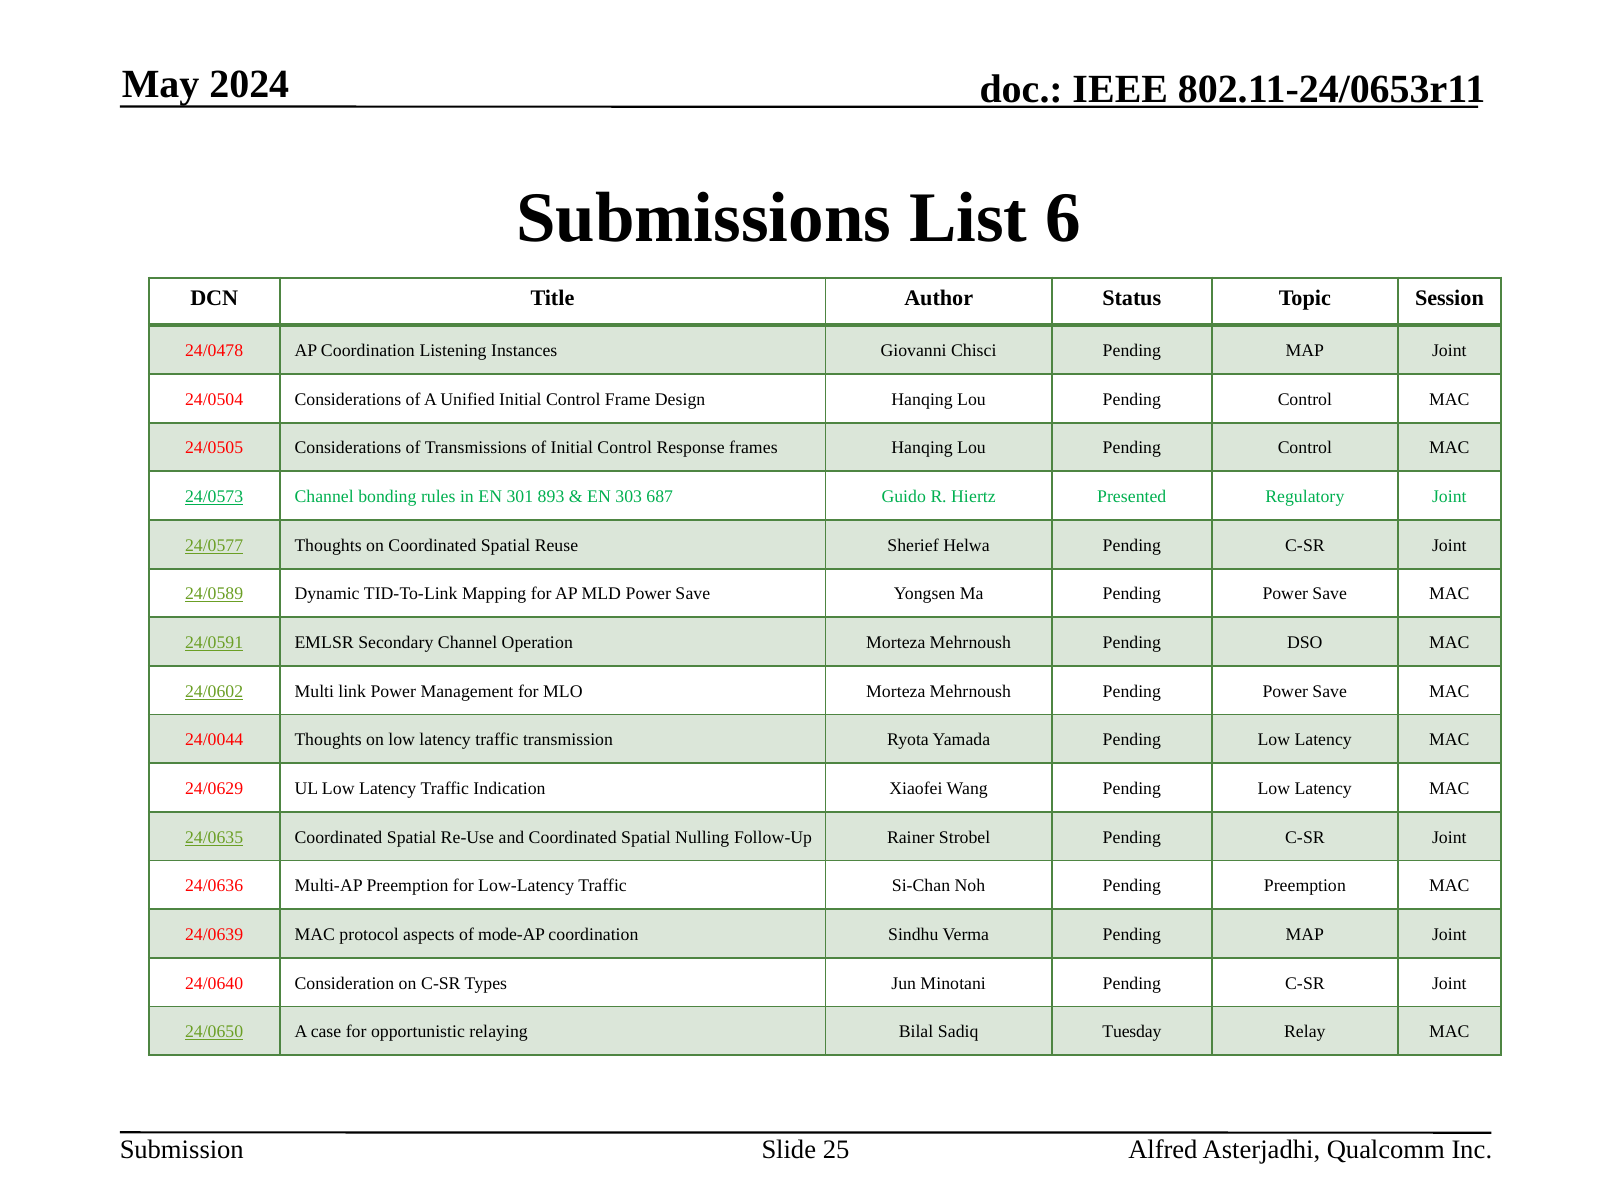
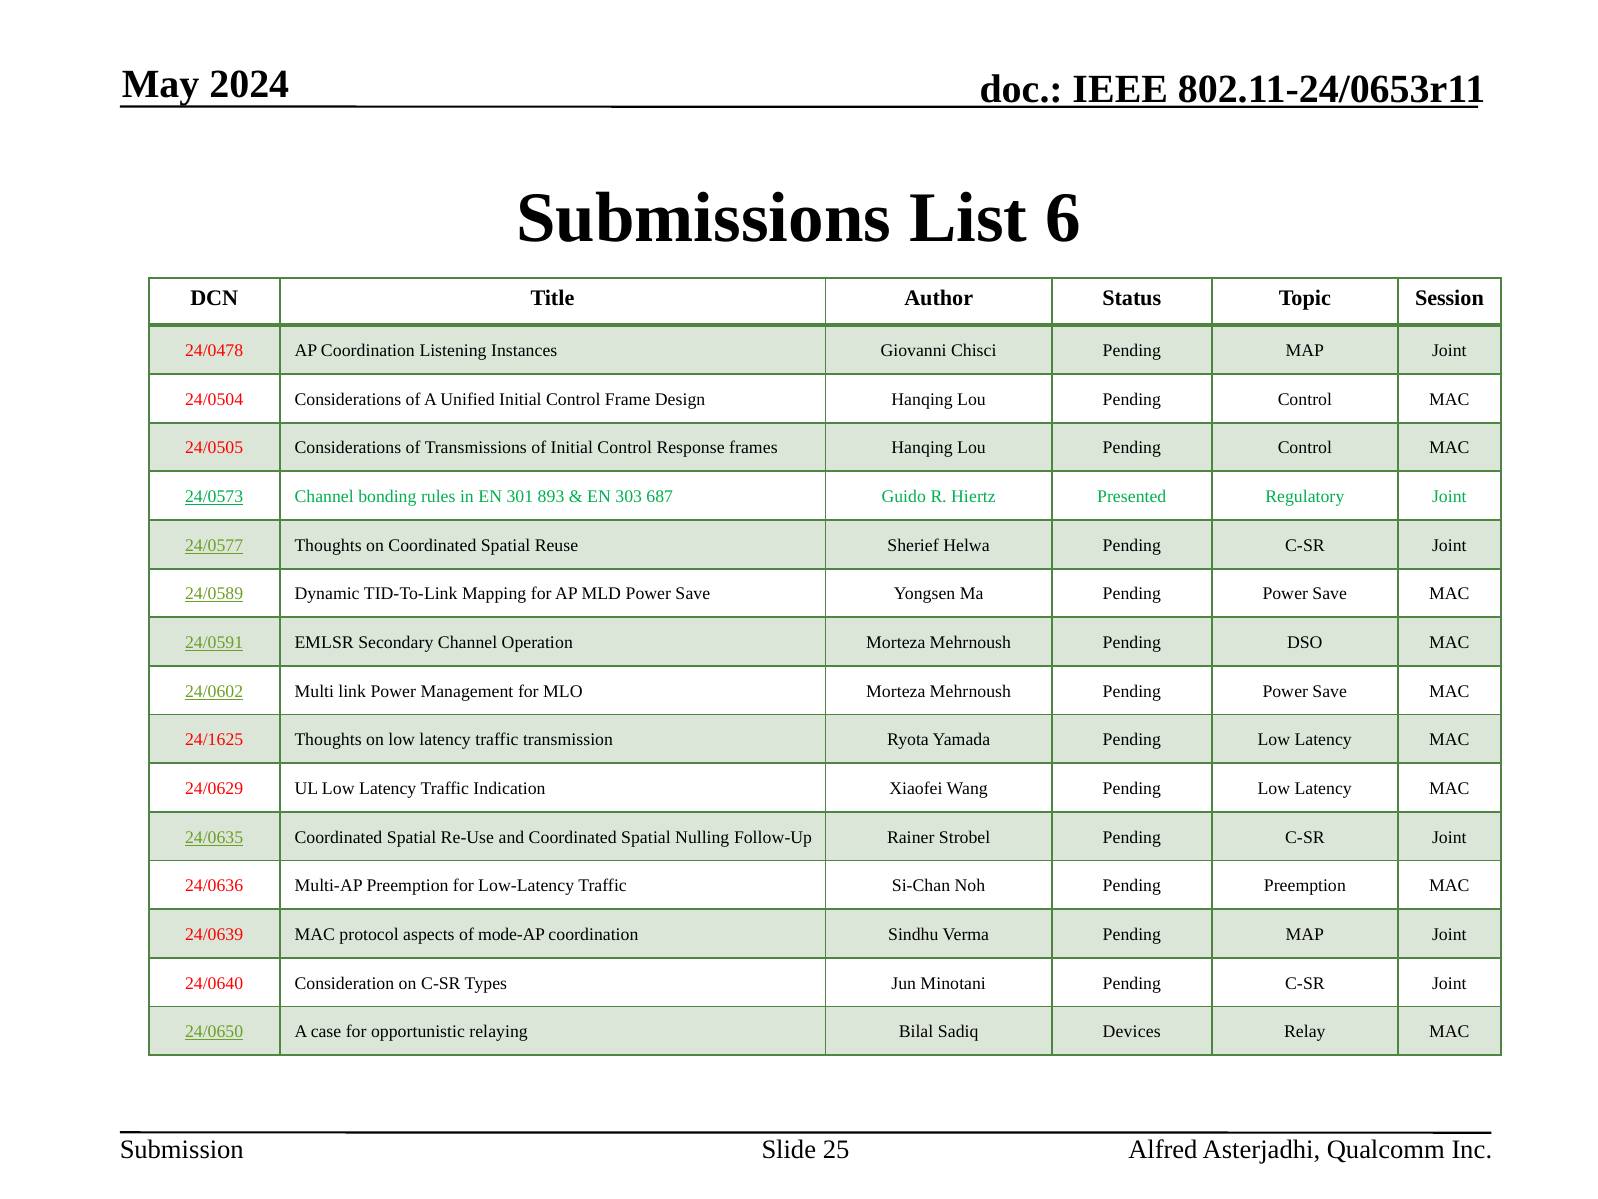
24/0044: 24/0044 -> 24/1625
Tuesday: Tuesday -> Devices
